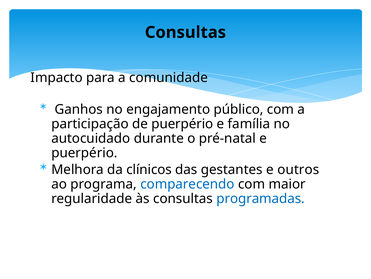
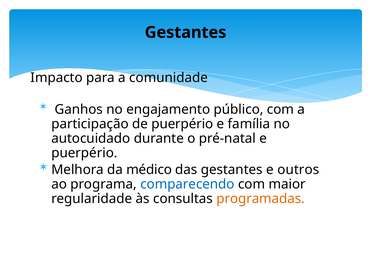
Consultas at (185, 32): Consultas -> Gestantes
clínicos: clínicos -> médico
programadas colour: blue -> orange
